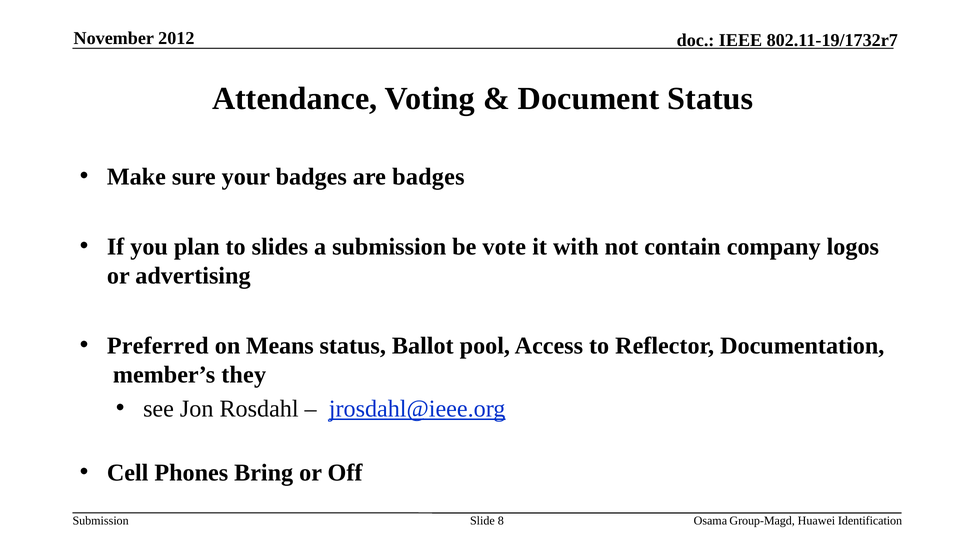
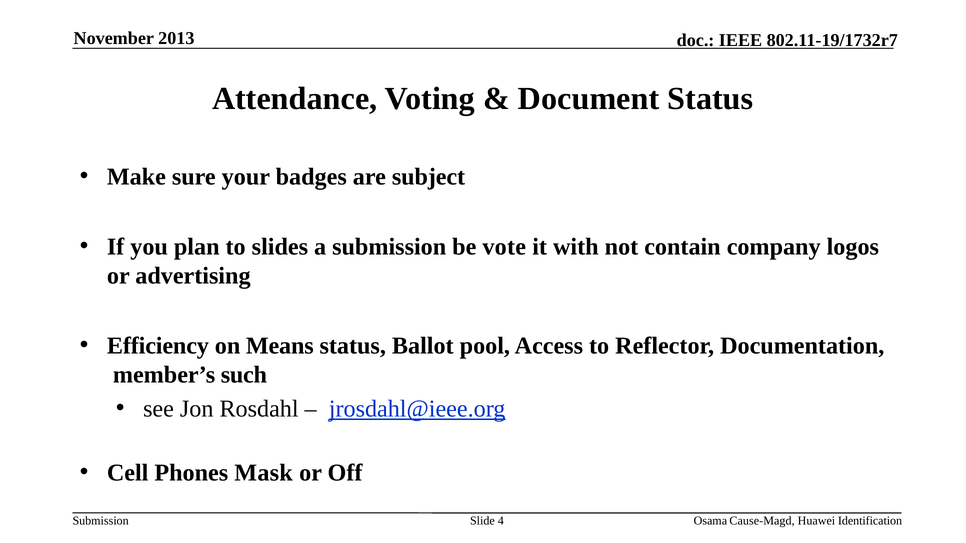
2012: 2012 -> 2013
are badges: badges -> subject
Preferred: Preferred -> Efficiency
they: they -> such
Bring: Bring -> Mask
8: 8 -> 4
Group-Magd: Group-Magd -> Cause-Magd
